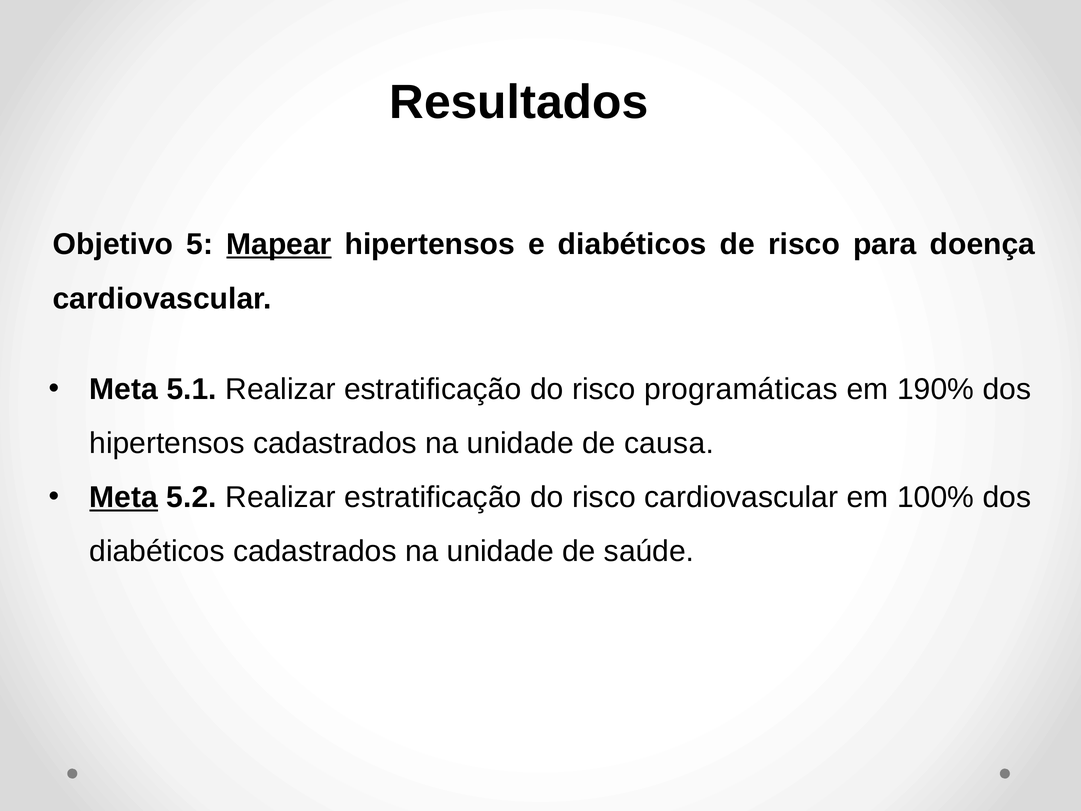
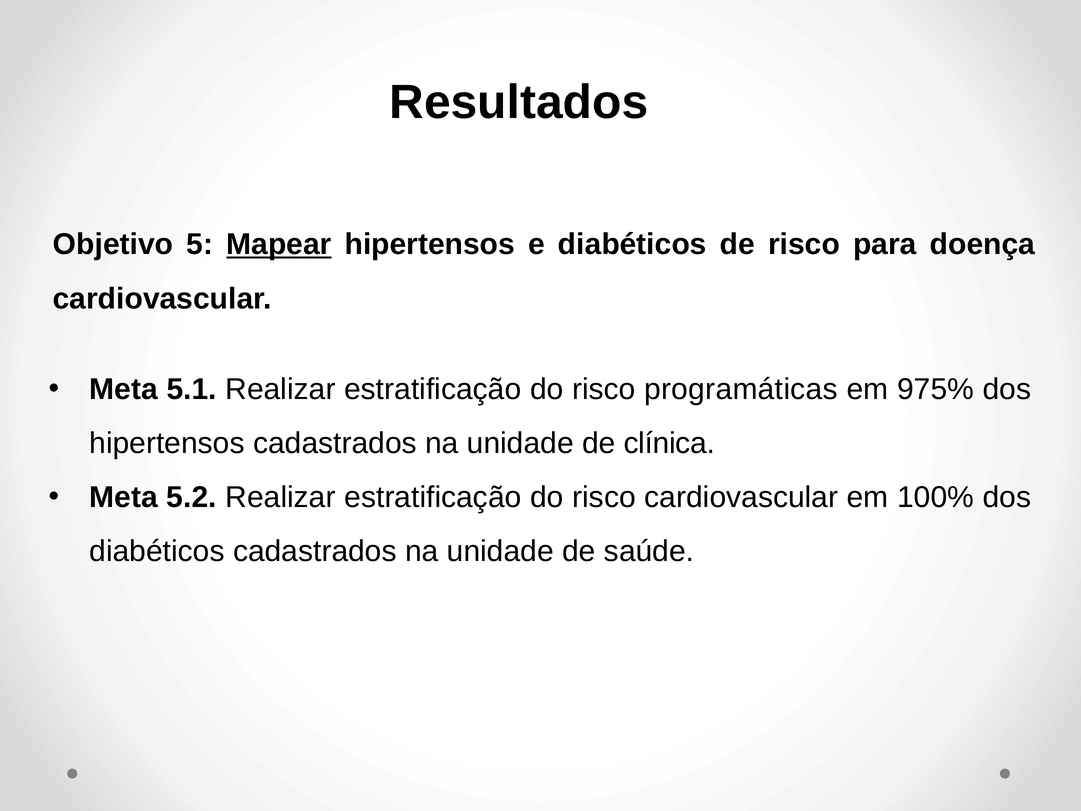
190%: 190% -> 975%
causa: causa -> clínica
Meta at (124, 497) underline: present -> none
